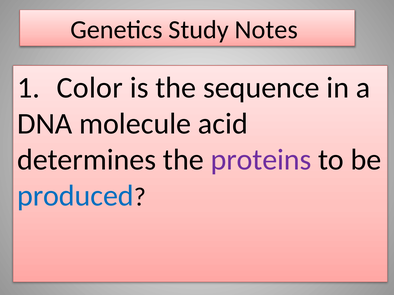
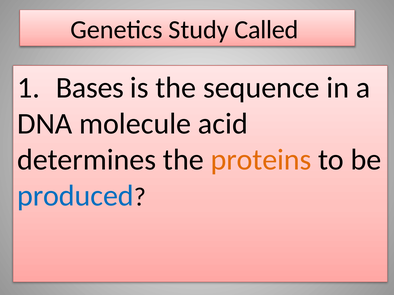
Notes: Notes -> Called
Color: Color -> Bases
proteins colour: purple -> orange
